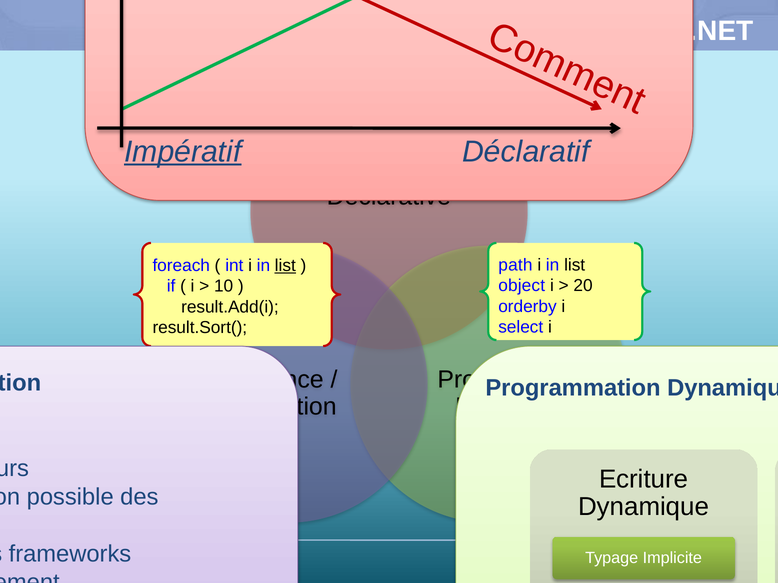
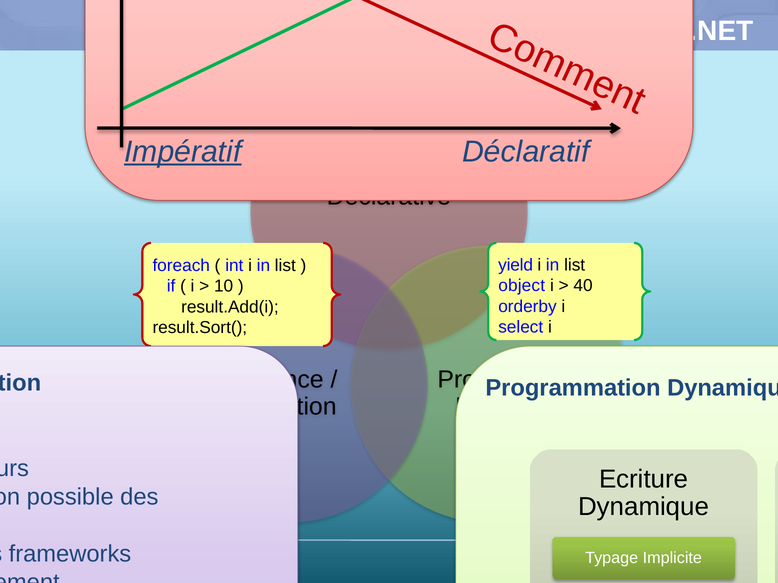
path: path -> yield
list at (285, 266) underline: present -> none
20: 20 -> 40
